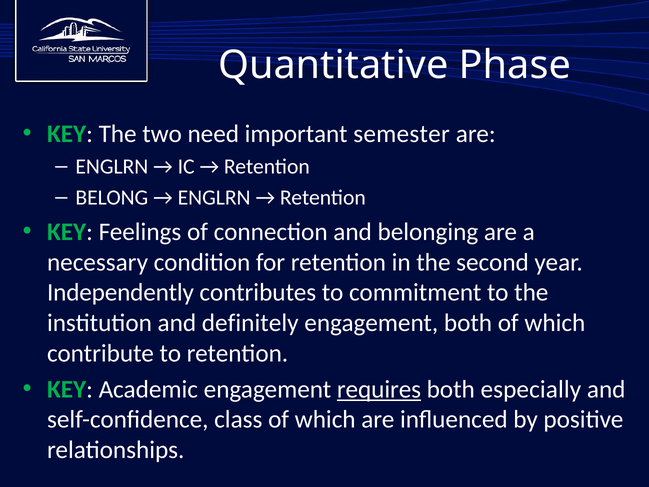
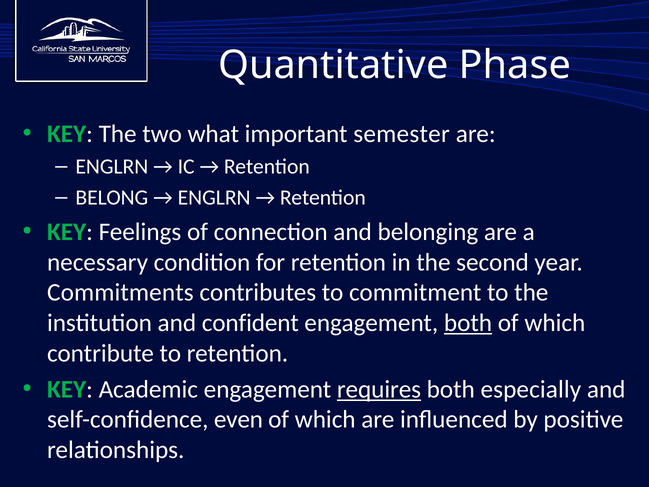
need: need -> what
Independently: Independently -> Commitments
definitely: definitely -> confident
both at (468, 323) underline: none -> present
class: class -> even
